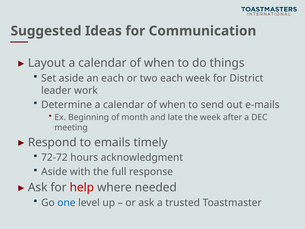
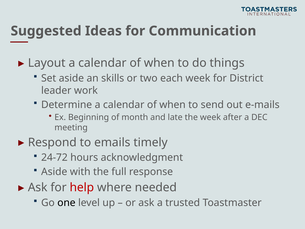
an each: each -> skills
72-72: 72-72 -> 24-72
one colour: blue -> black
